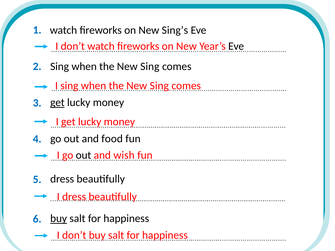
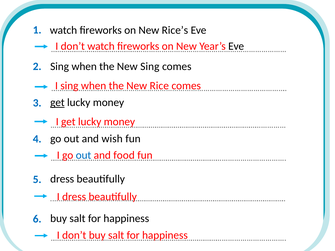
Sing’s: Sing’s -> Rice’s
Sing at (159, 86): Sing -> Rice
food: food -> wish
out at (83, 155) colour: black -> blue
wish: wish -> food
buy at (59, 219) underline: present -> none
